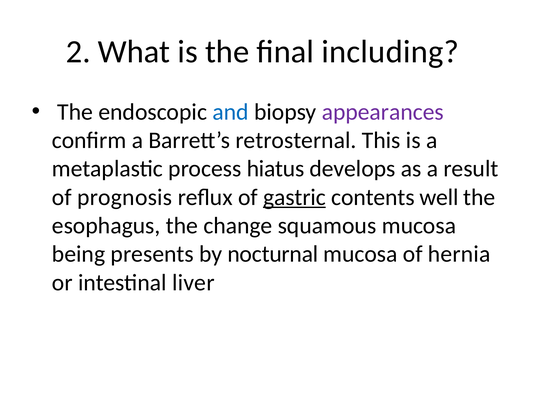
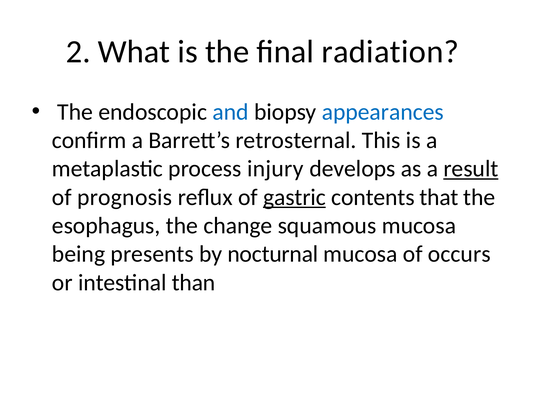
including: including -> radiation
appearances colour: purple -> blue
hiatus: hiatus -> injury
result underline: none -> present
well: well -> that
hernia: hernia -> occurs
liver: liver -> than
